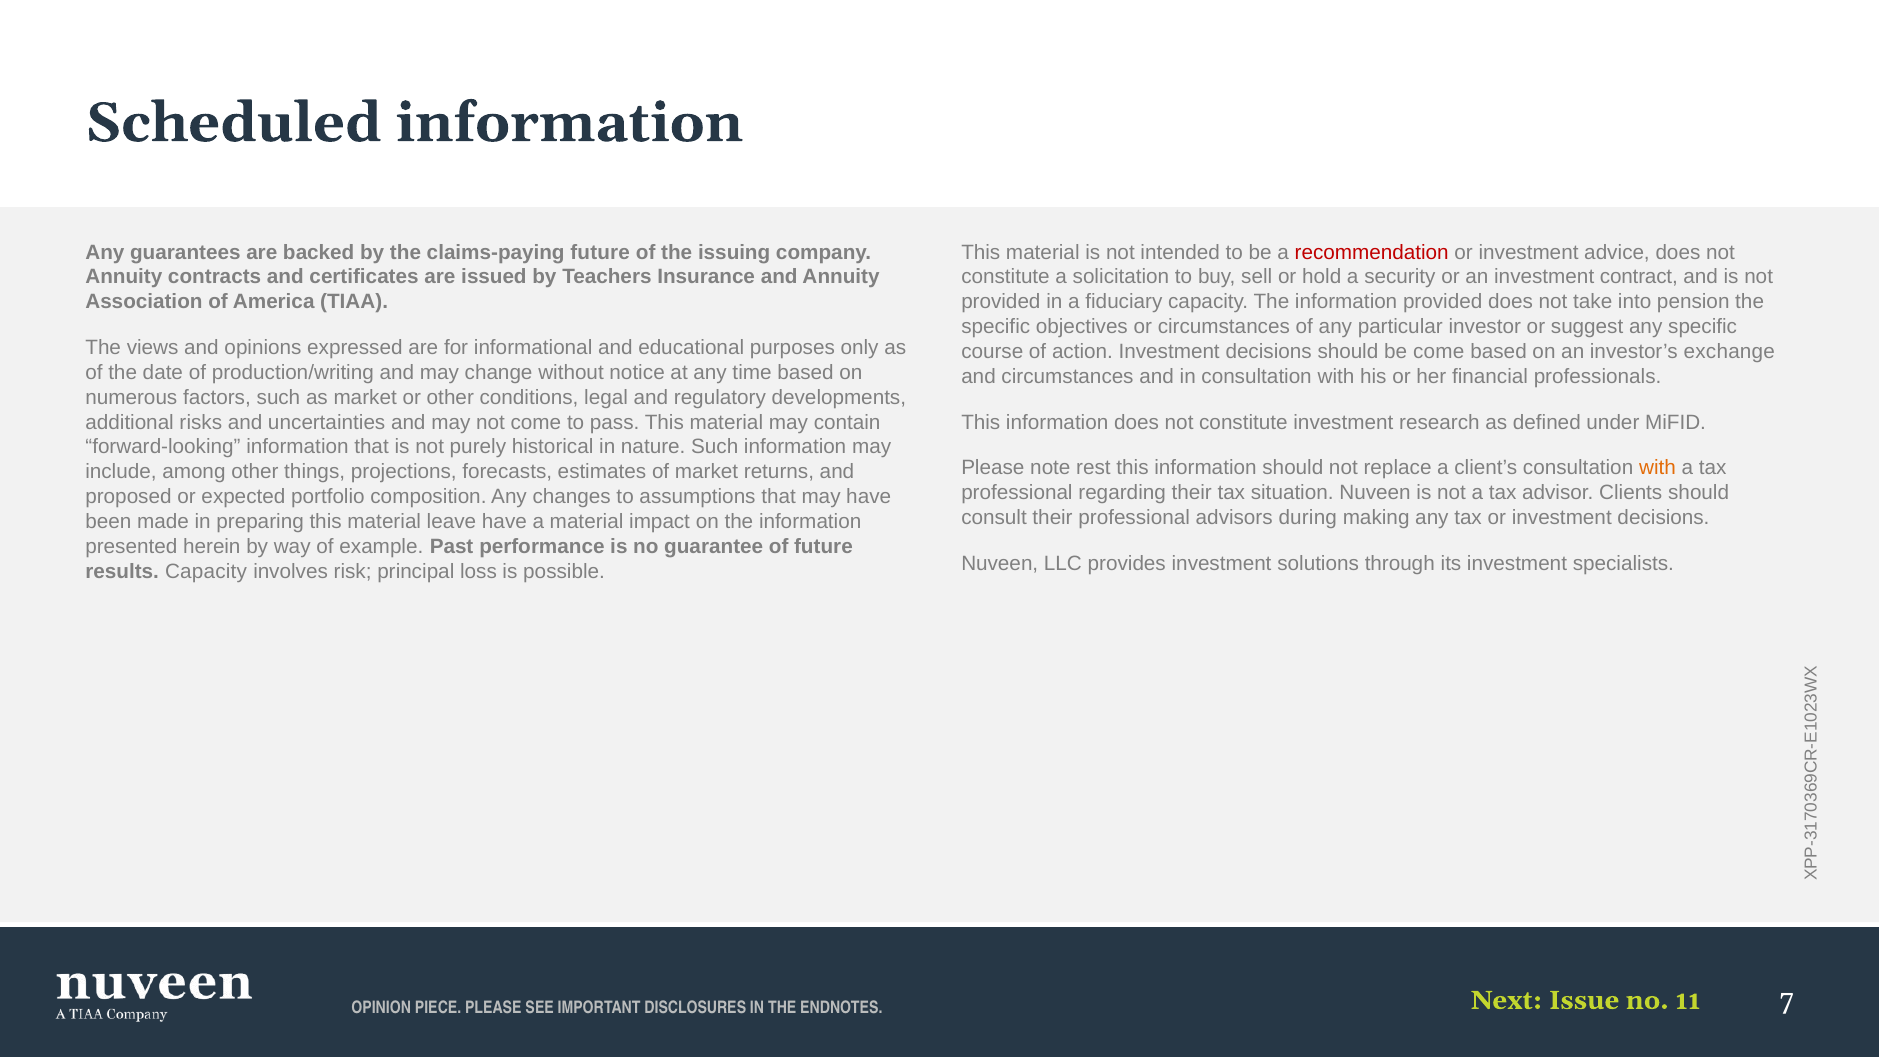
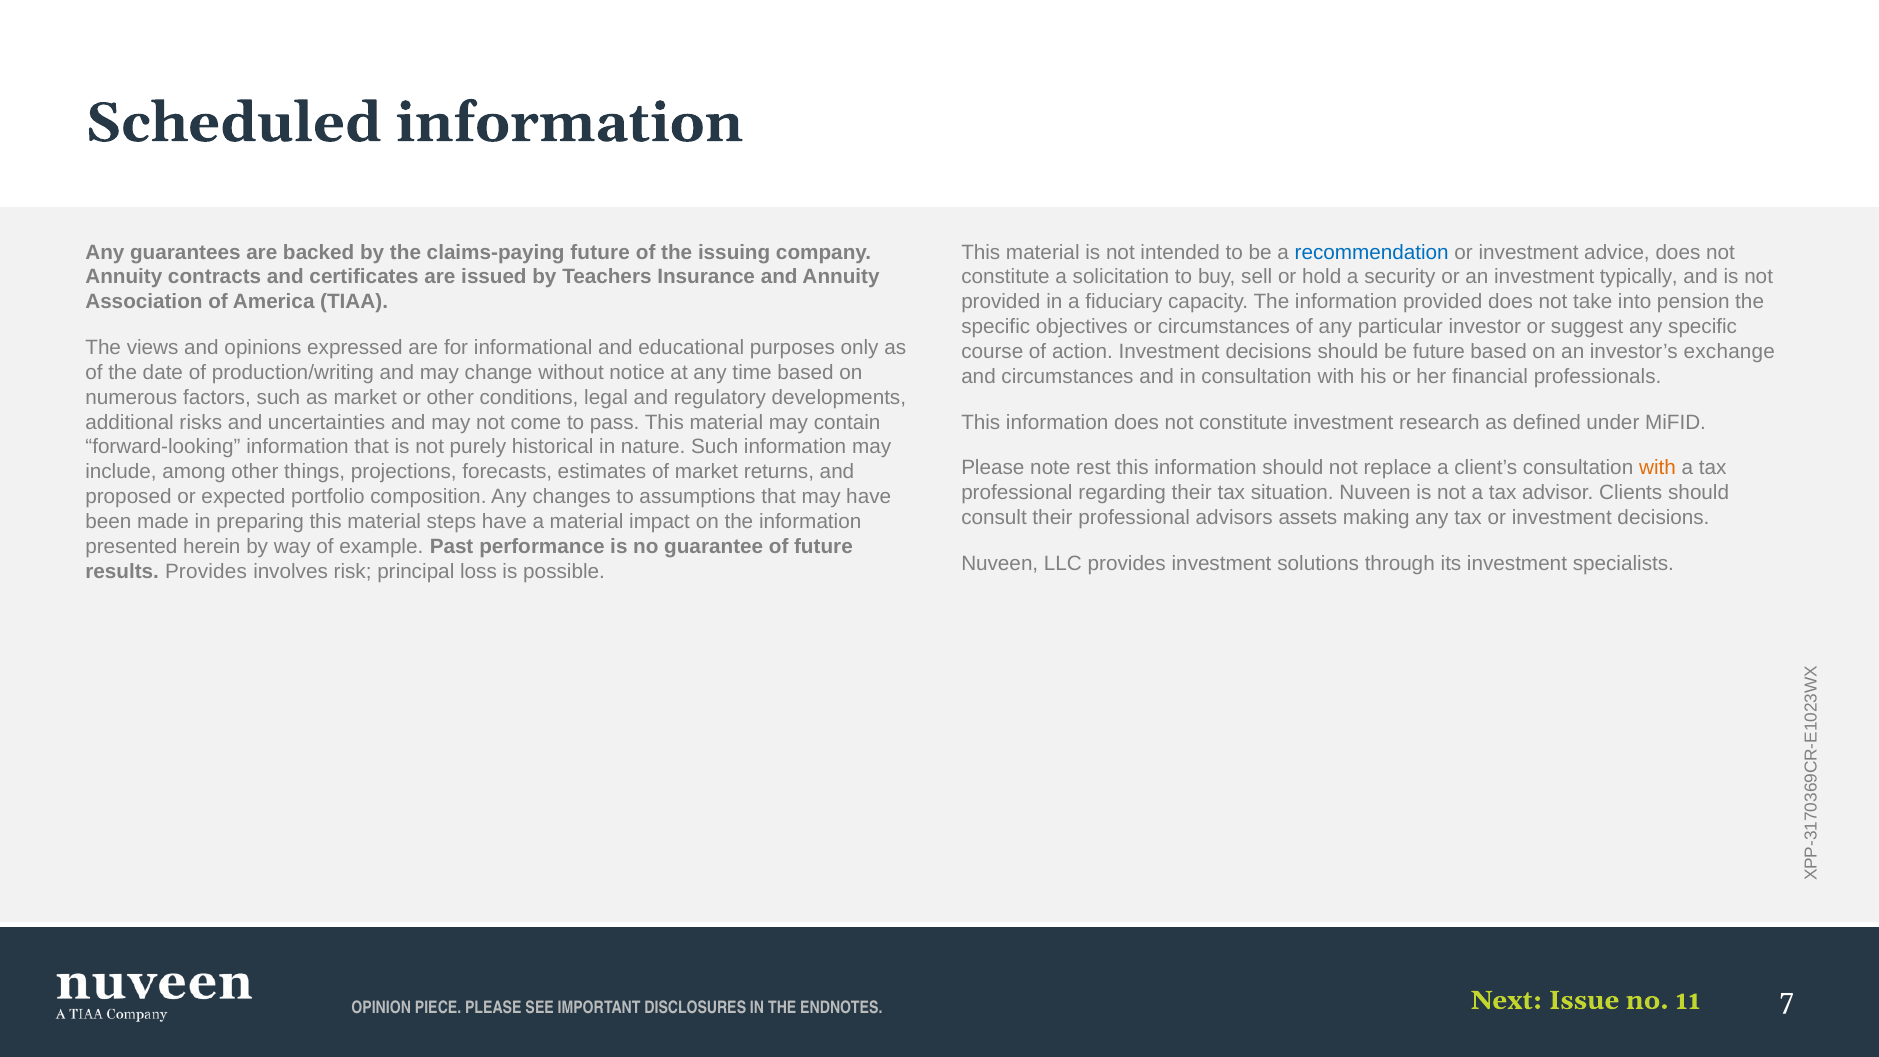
recommendation colour: red -> blue
contract: contract -> typically
be come: come -> future
during: during -> assets
leave: leave -> steps
results Capacity: Capacity -> Provides
